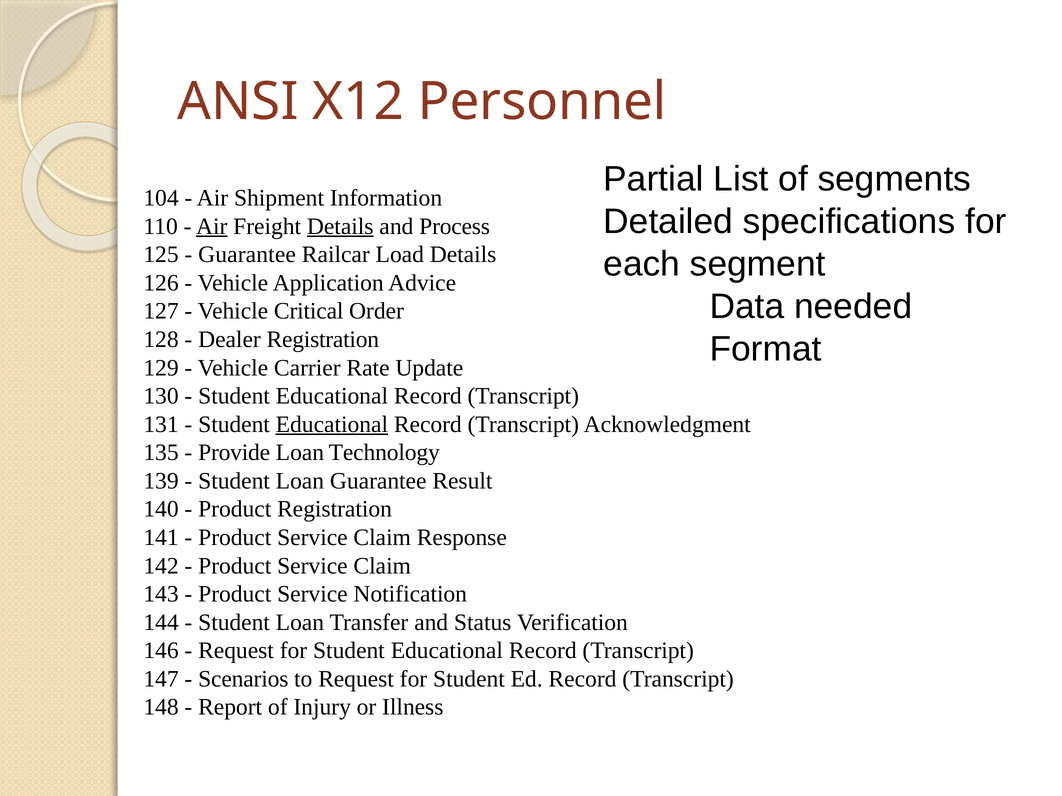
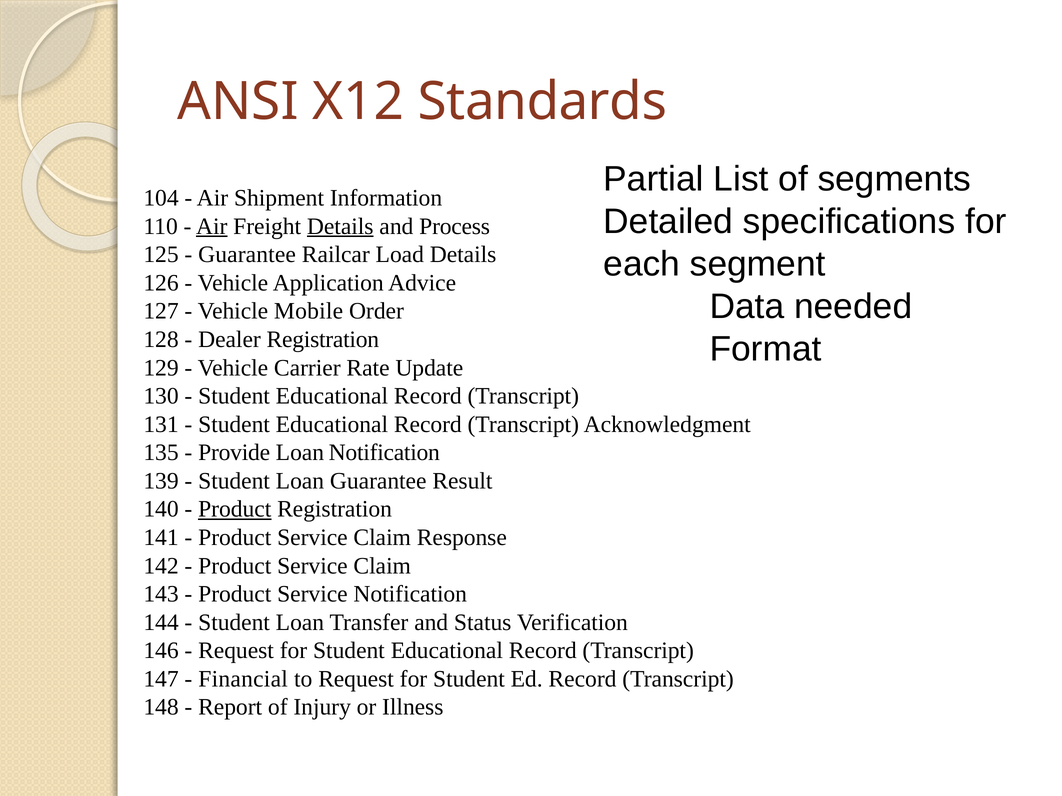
Personnel: Personnel -> Standards
Critical: Critical -> Mobile
Educational at (332, 425) underline: present -> none
Loan Technology: Technology -> Notification
Product at (235, 510) underline: none -> present
Scenarios: Scenarios -> Financial
